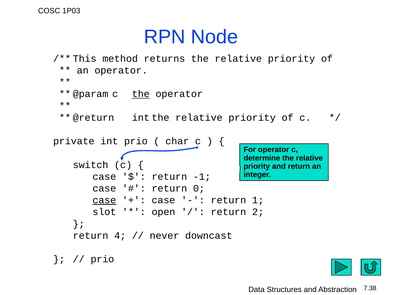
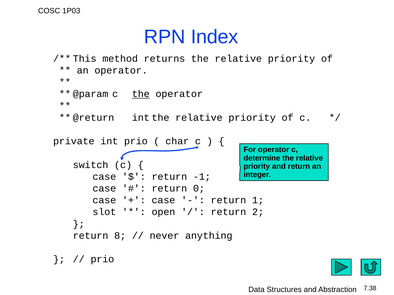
Node: Node -> Index
case at (104, 200) underline: present -> none
4: 4 -> 8
downcast: downcast -> anything
